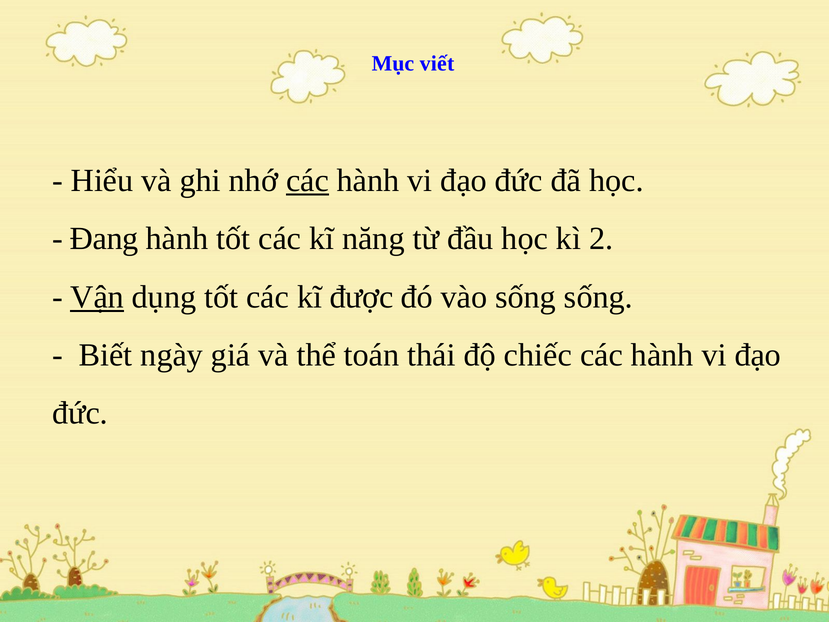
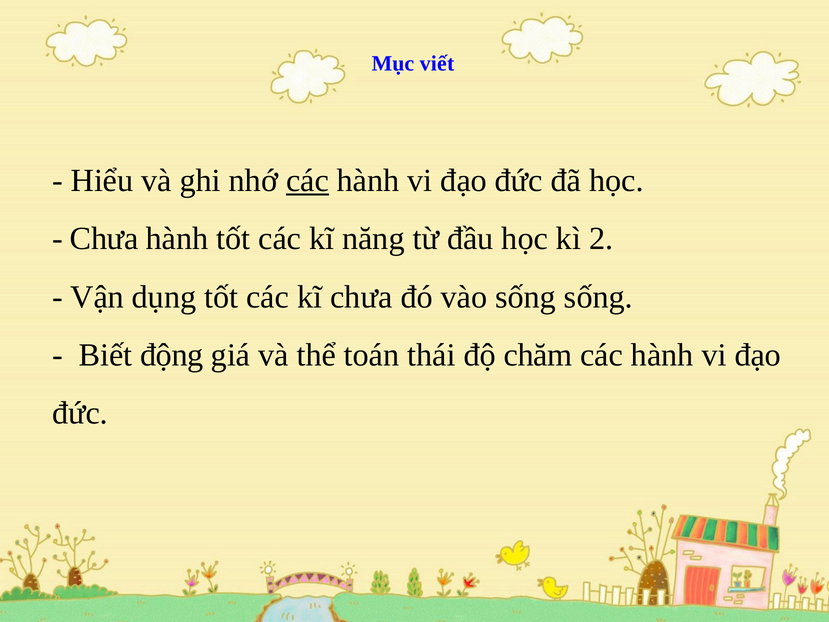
Đang at (104, 239): Đang -> Chưa
Vận underline: present -> none
kĩ được: được -> chưa
ngày: ngày -> động
chiếc: chiếc -> chăm
